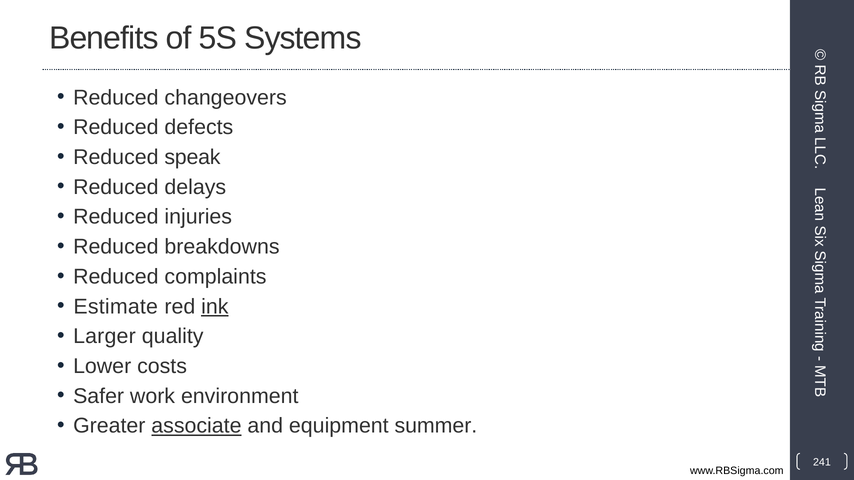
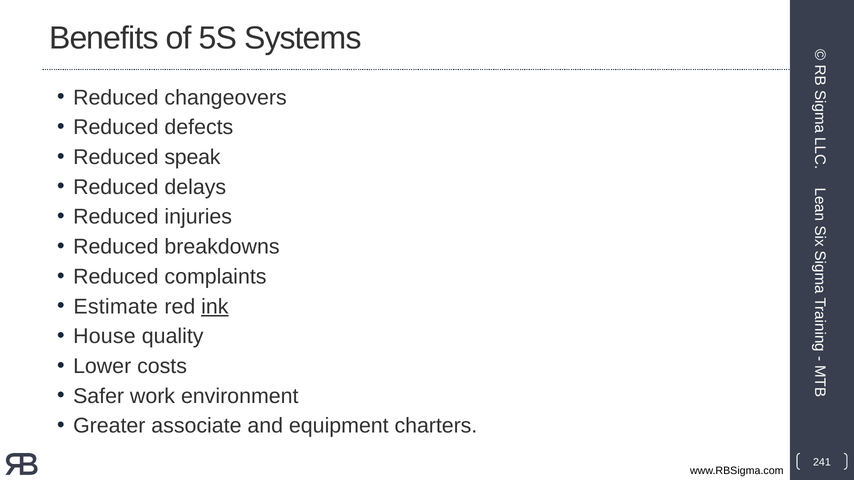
Larger: Larger -> House
associate underline: present -> none
summer: summer -> charters
